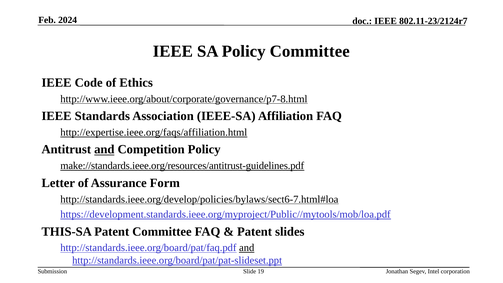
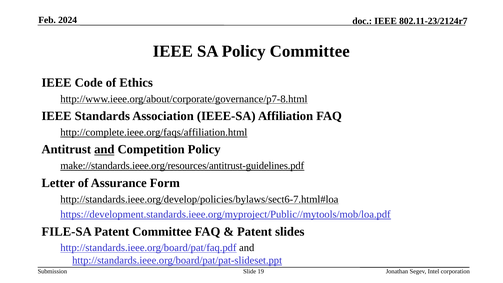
http://expertise.ieee.org/faqs/affiliation.html: http://expertise.ieee.org/faqs/affiliation.html -> http://complete.ieee.org/faqs/affiliation.html
THIS-SA: THIS-SA -> FILE-SA
and at (247, 248) underline: present -> none
